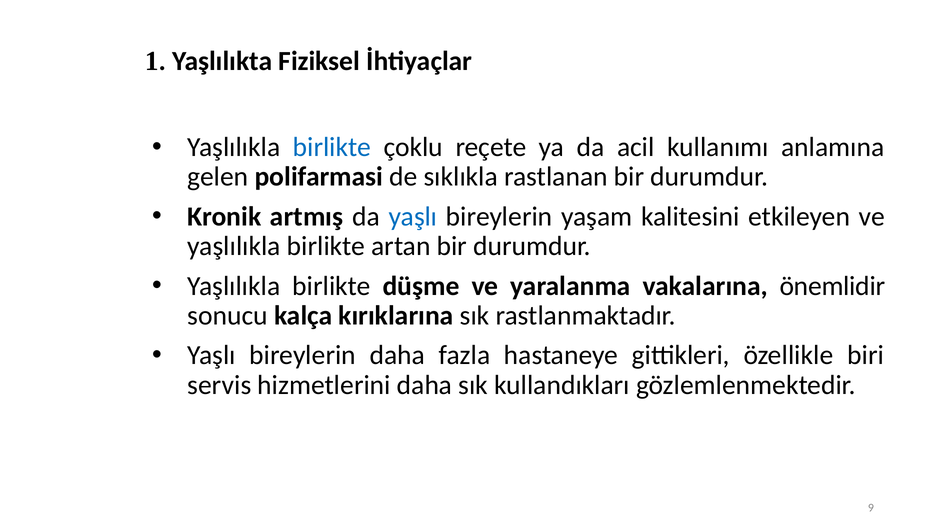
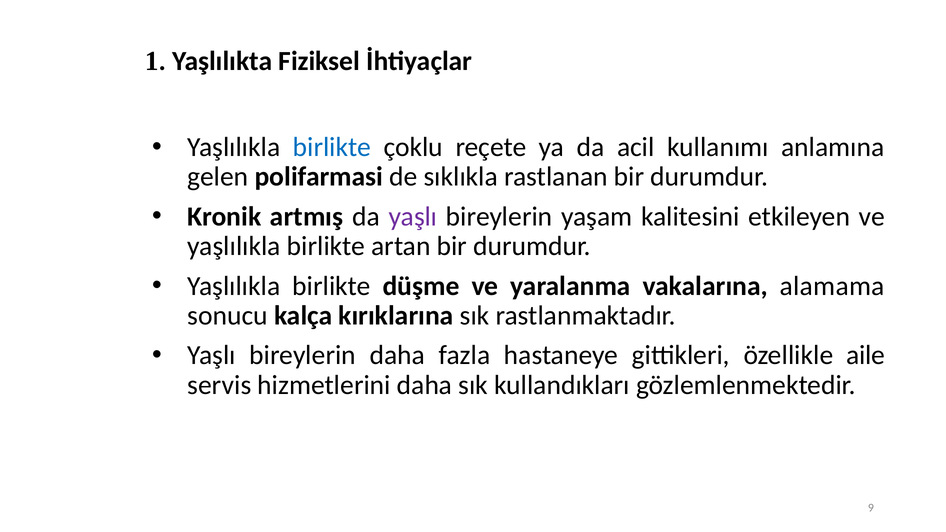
yaşlı at (413, 217) colour: blue -> purple
önemlidir: önemlidir -> alamama
biri: biri -> aile
